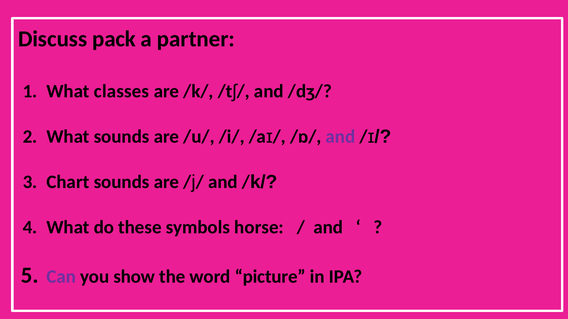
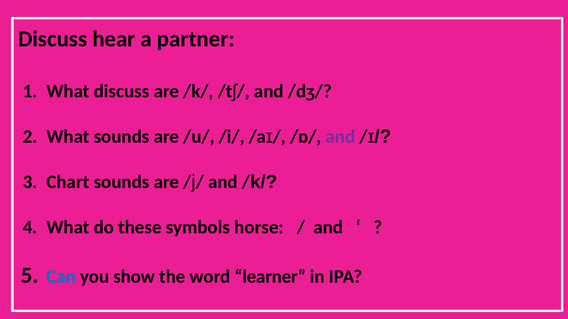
pack: pack -> hear
What classes: classes -> discuss
Can colour: purple -> blue
picture: picture -> learner
